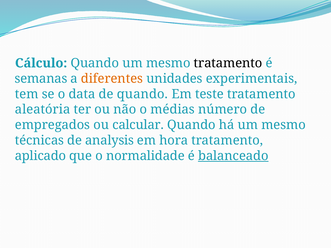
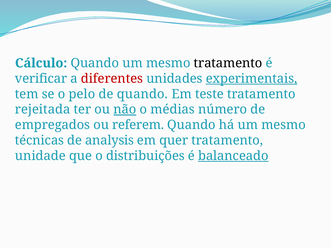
semanas: semanas -> verificar
diferentes colour: orange -> red
experimentais underline: none -> present
data: data -> pelo
aleatória: aleatória -> rejeitada
não underline: none -> present
calcular: calcular -> referem
hora: hora -> quer
aplicado: aplicado -> unidade
normalidade: normalidade -> distribuições
